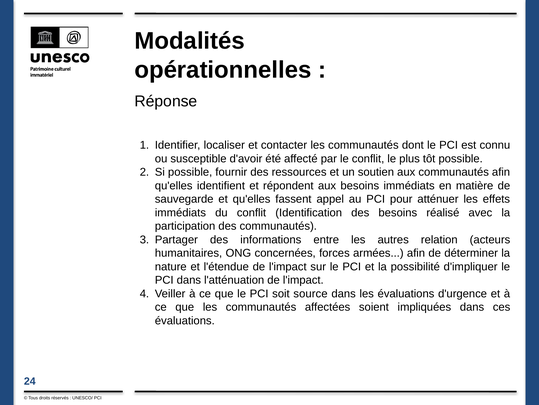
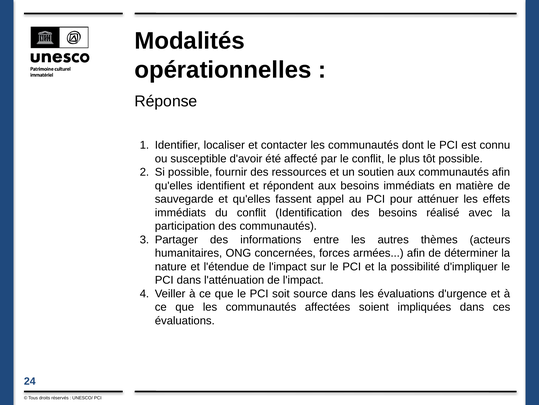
relation: relation -> thèmes
